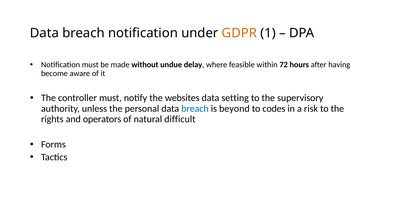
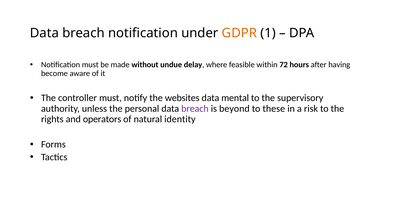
setting: setting -> mental
breach at (195, 109) colour: blue -> purple
codes: codes -> these
difficult: difficult -> identity
